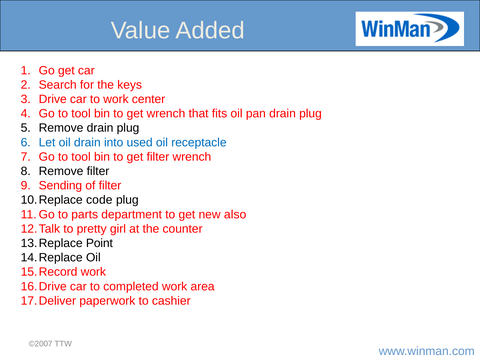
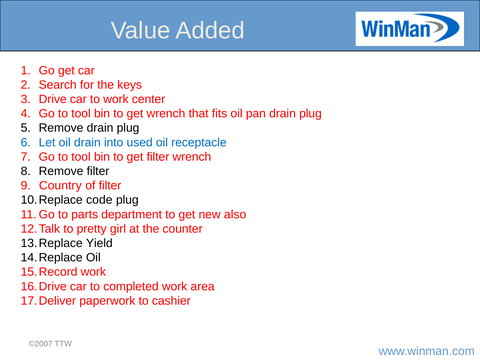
Sending: Sending -> Country
Point: Point -> Yield
